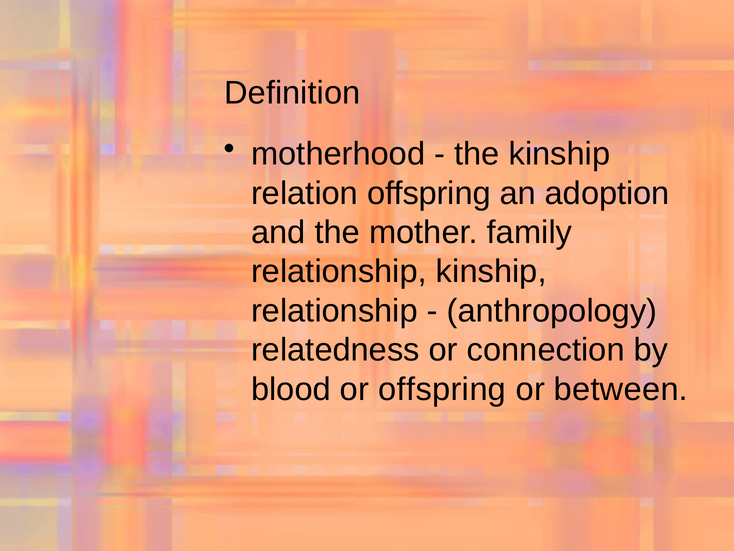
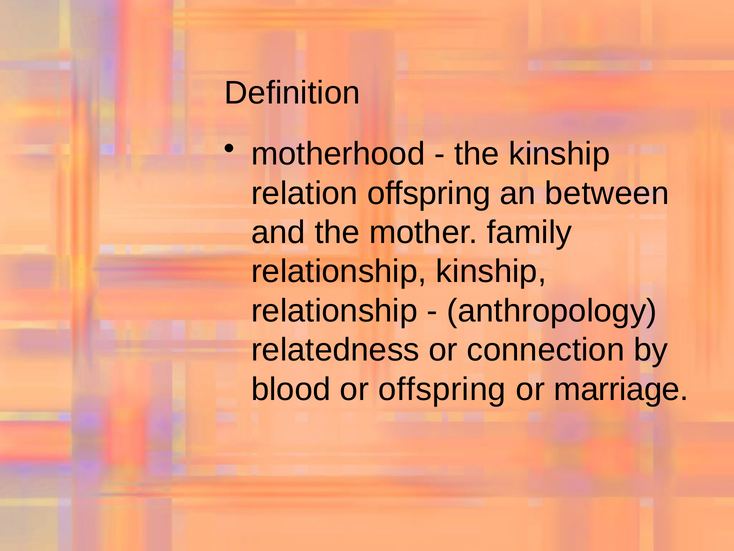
adoption: adoption -> between
between: between -> marriage
